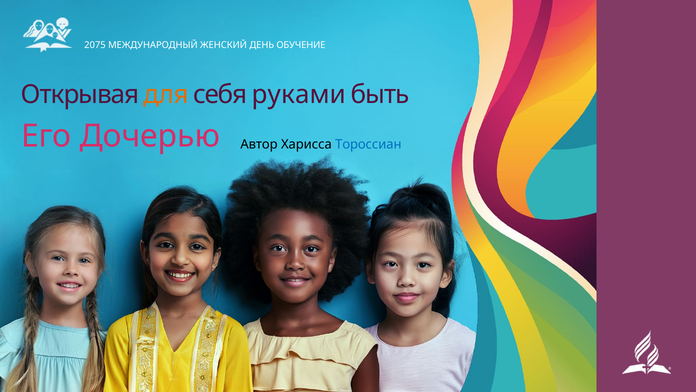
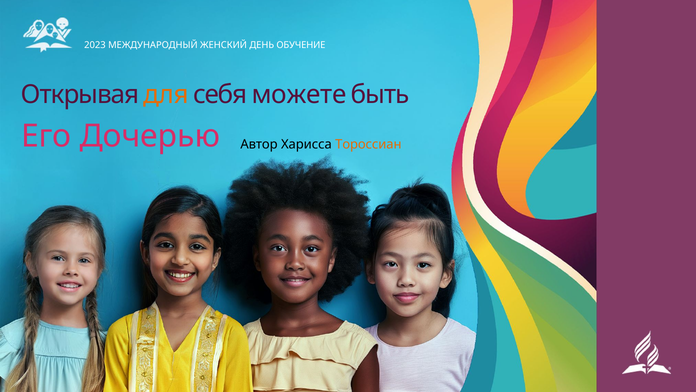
2075: 2075 -> 2023
руками: руками -> можете
Тороссиан colour: blue -> orange
